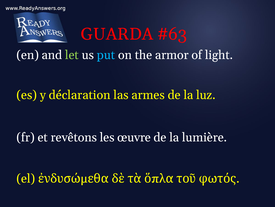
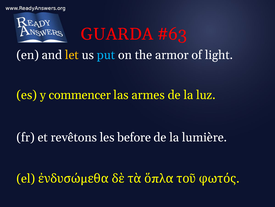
let colour: light green -> yellow
déclaration: déclaration -> commencer
œuvre: œuvre -> before
